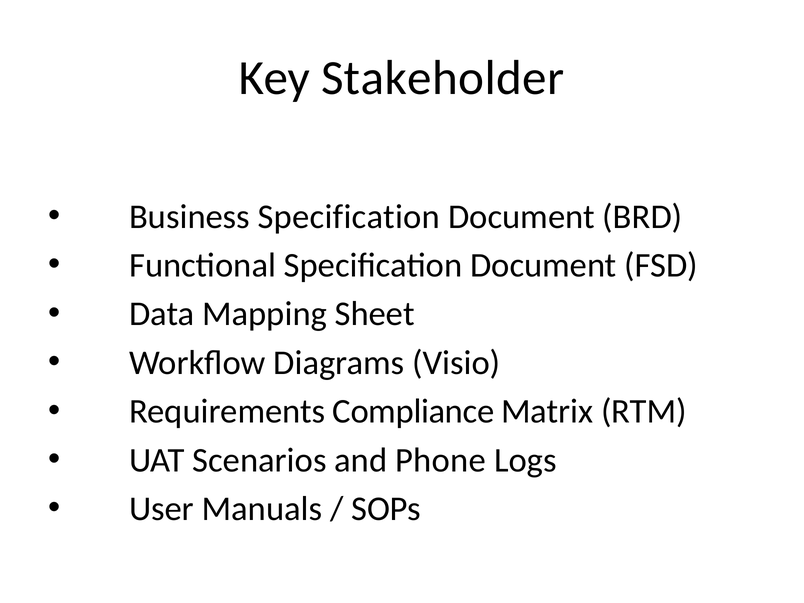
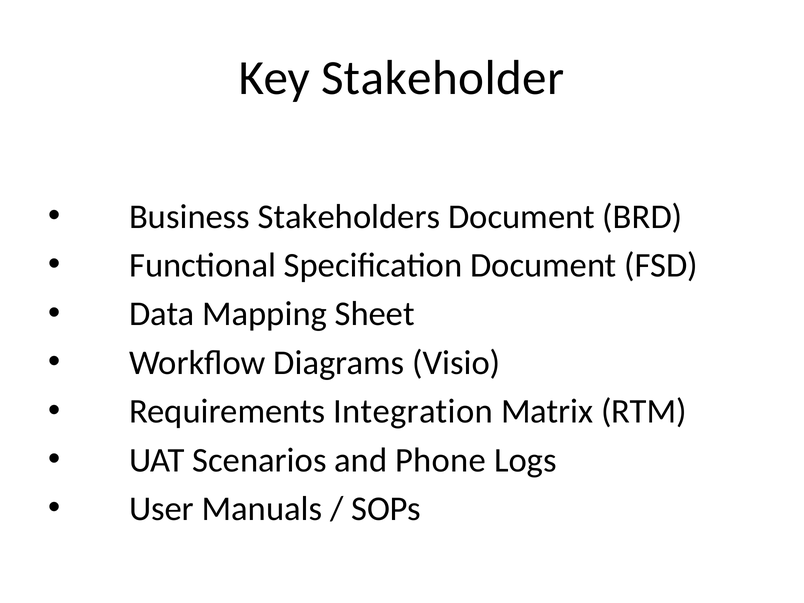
Specification at (349, 217): Specification -> Stakeholders
Compliance: Compliance -> Integration
